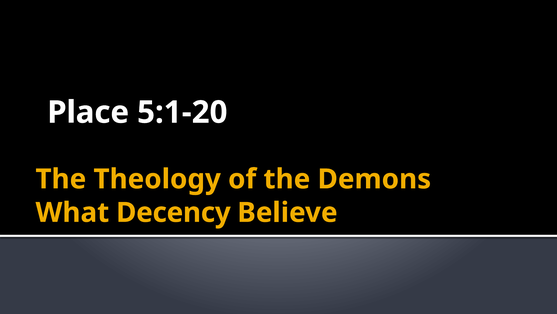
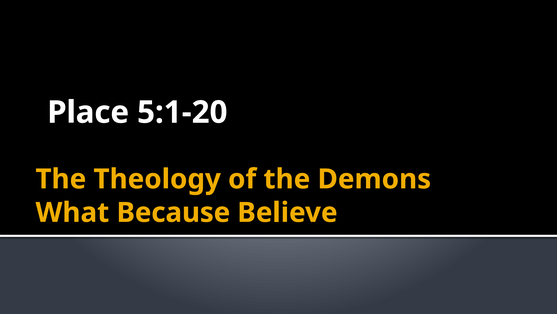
Decency: Decency -> Because
